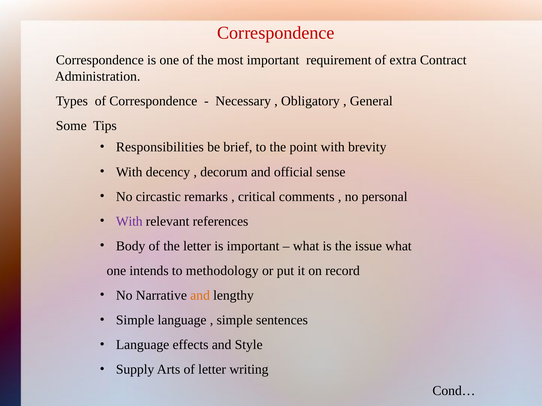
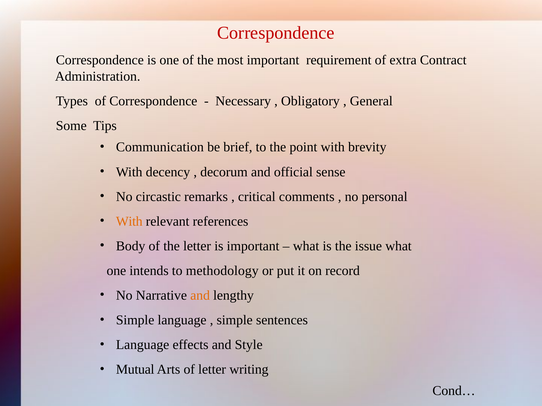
Responsibilities: Responsibilities -> Communication
With at (129, 222) colour: purple -> orange
Supply: Supply -> Mutual
